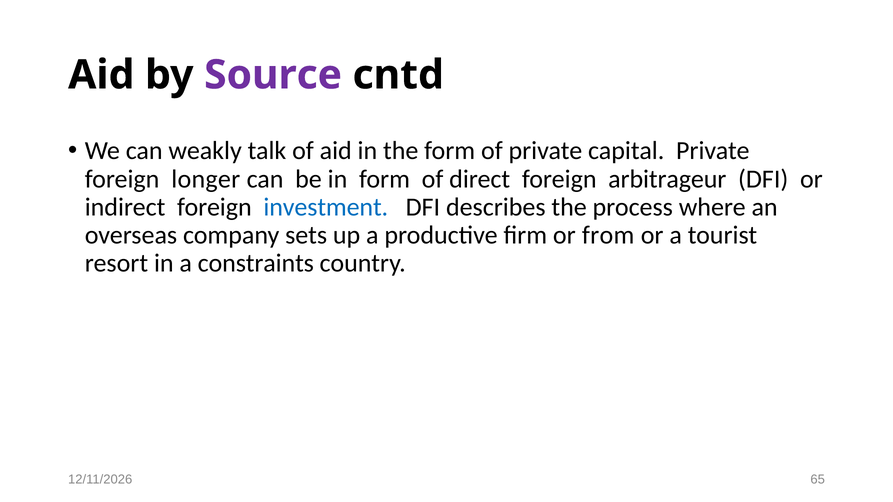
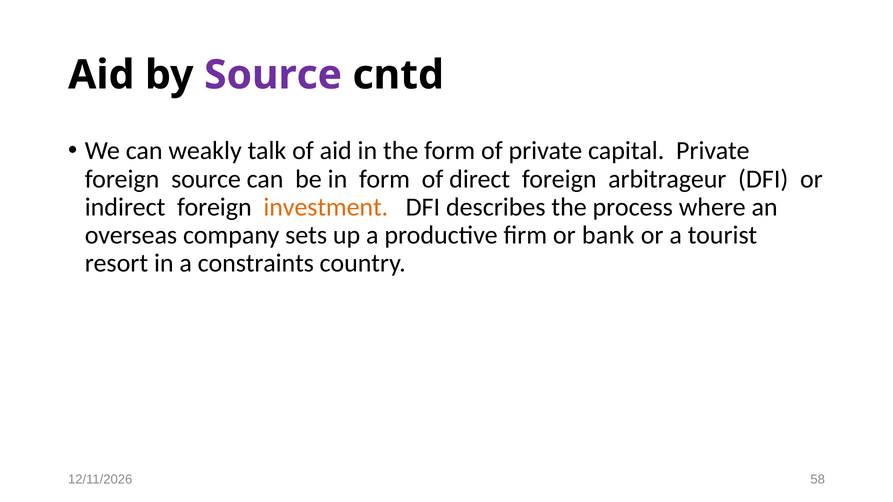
foreign longer: longer -> source
investment colour: blue -> orange
from: from -> bank
65: 65 -> 58
